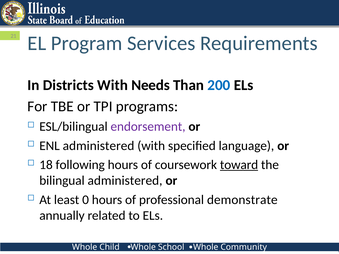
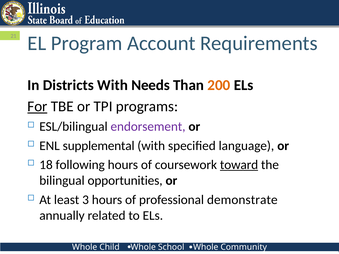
Services: Services -> Account
200 colour: blue -> orange
For underline: none -> present
ENL administered: administered -> supplemental
bilingual administered: administered -> opportunities
0: 0 -> 3
